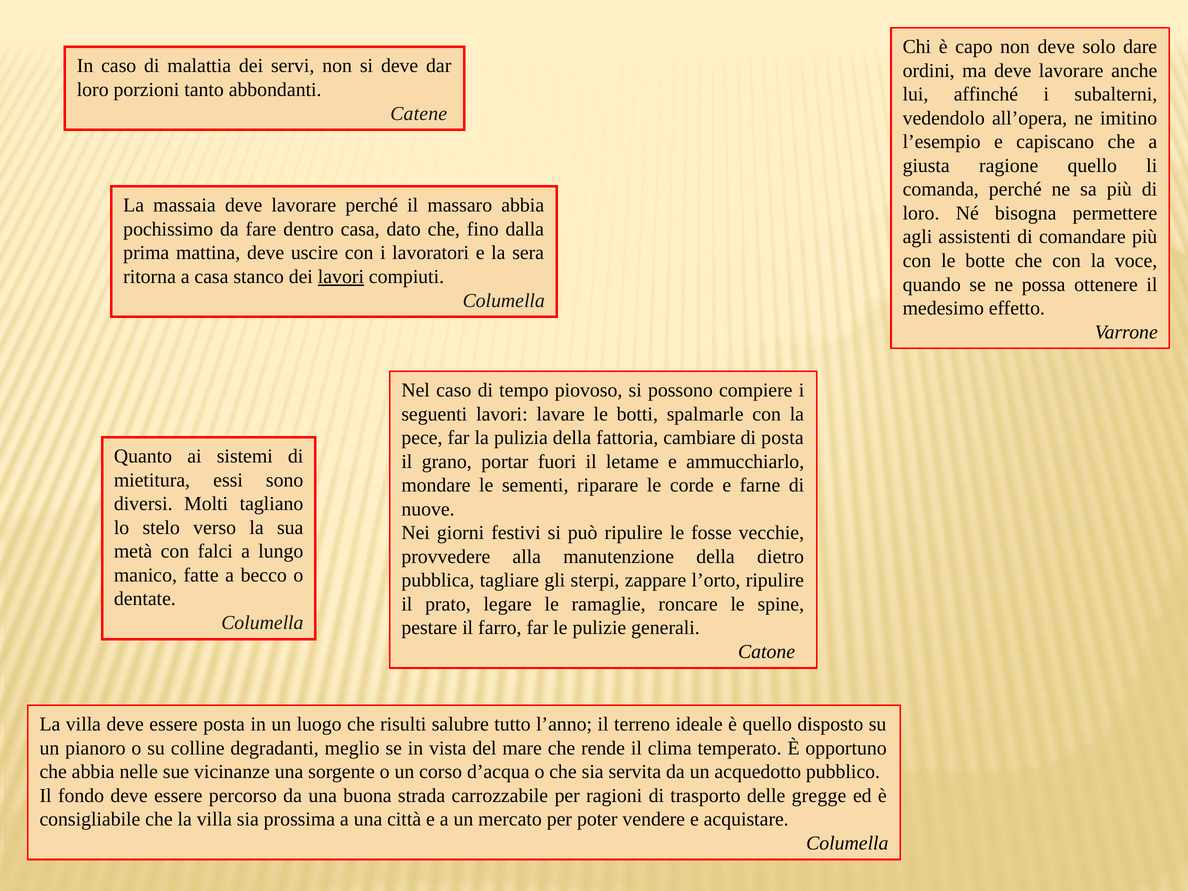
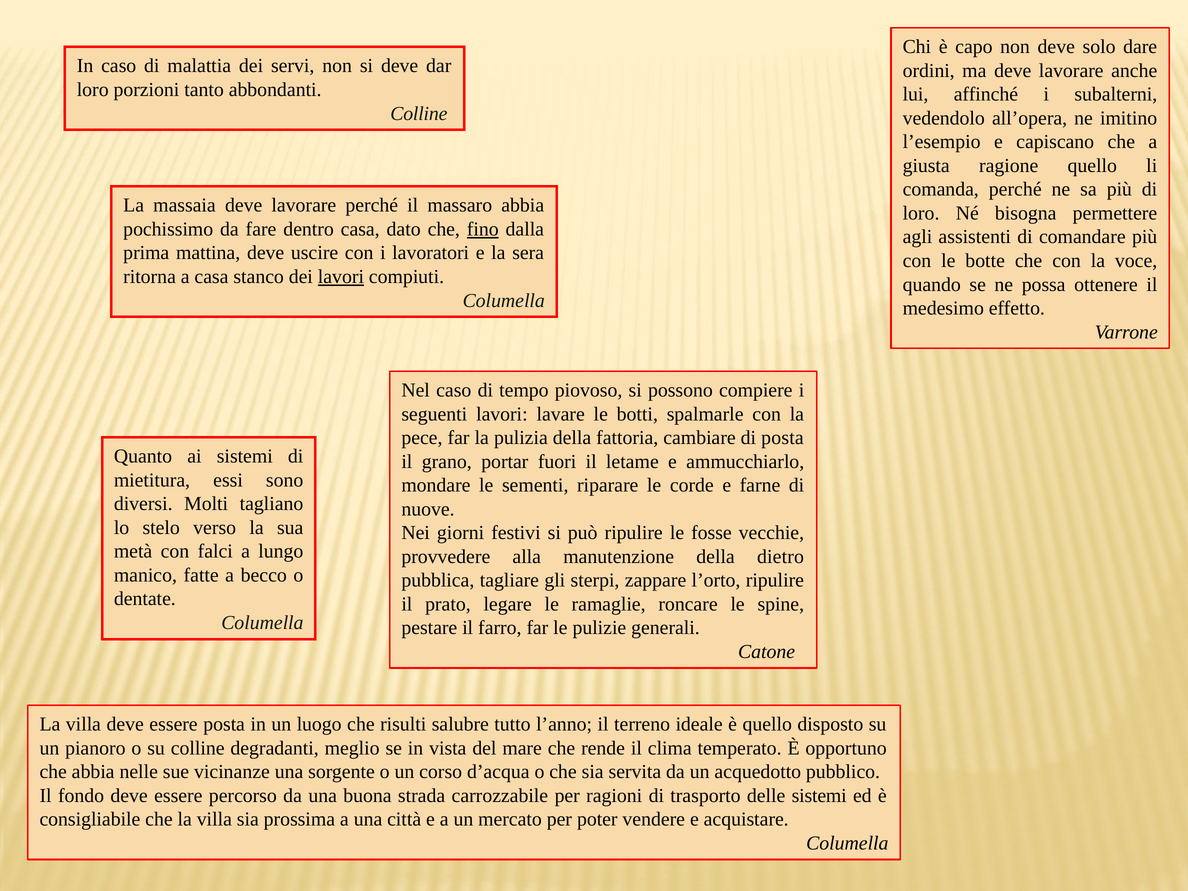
Catene at (419, 113): Catene -> Colline
fino underline: none -> present
delle gregge: gregge -> sistemi
